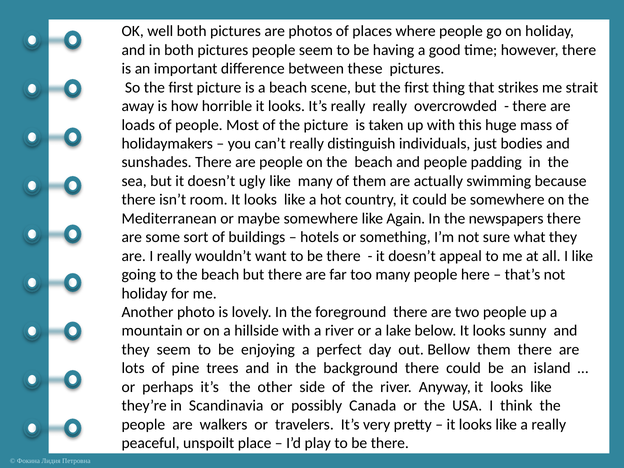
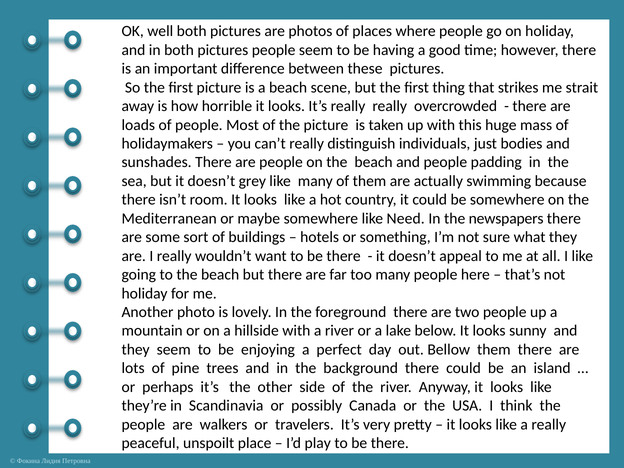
ugly: ugly -> grey
Again: Again -> Need
